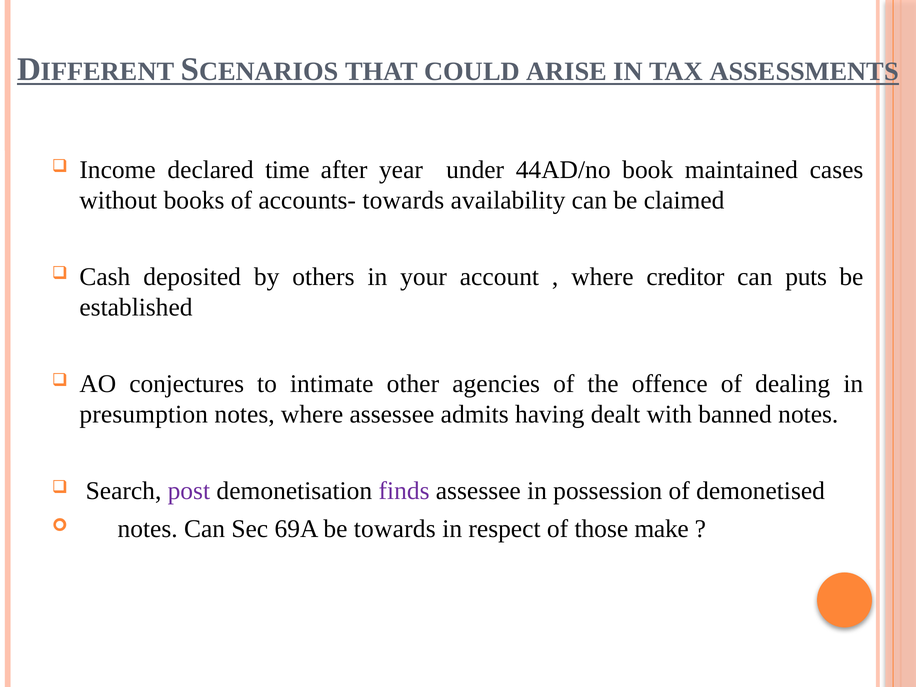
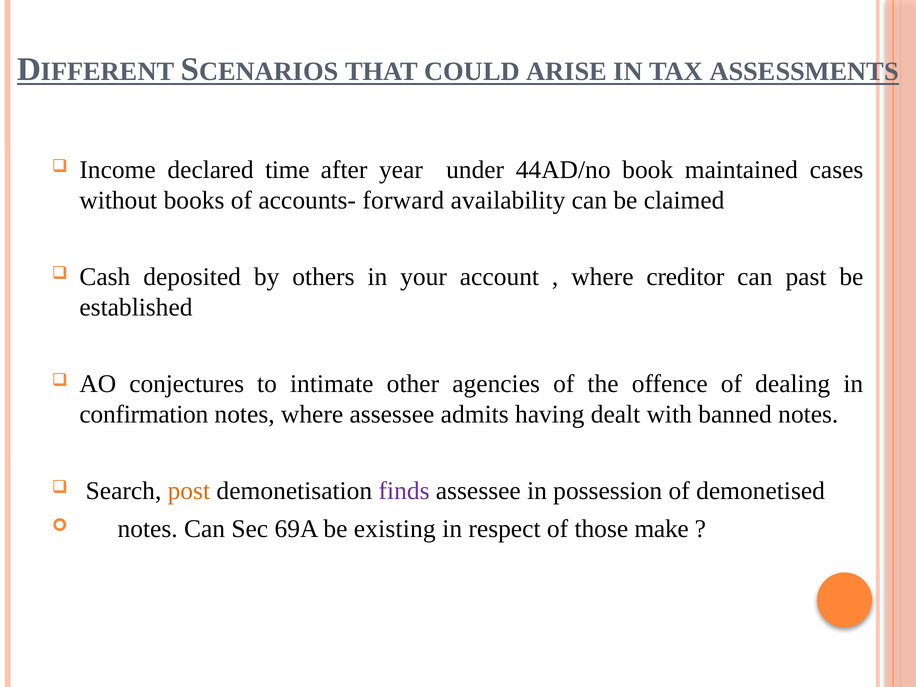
accounts- towards: towards -> forward
puts: puts -> past
presumption: presumption -> confirmation
post colour: purple -> orange
be towards: towards -> existing
